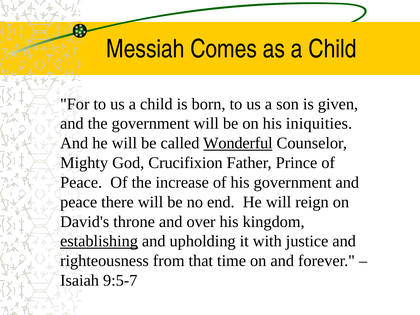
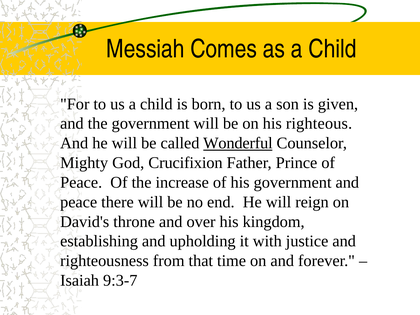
iniquities: iniquities -> righteous
establishing underline: present -> none
9:5-7: 9:5-7 -> 9:3-7
